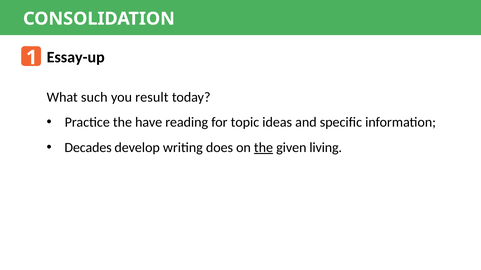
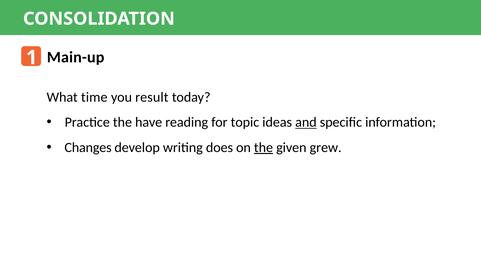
Essay-up: Essay-up -> Main-up
such: such -> time
and underline: none -> present
Decades: Decades -> Changes
living: living -> grew
